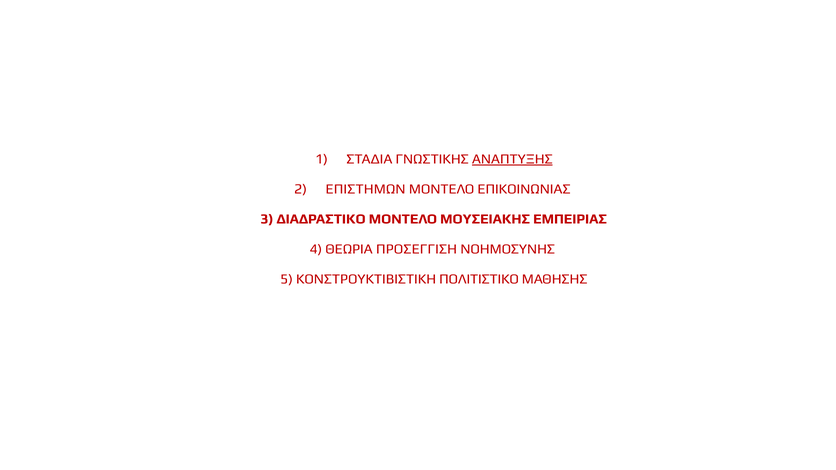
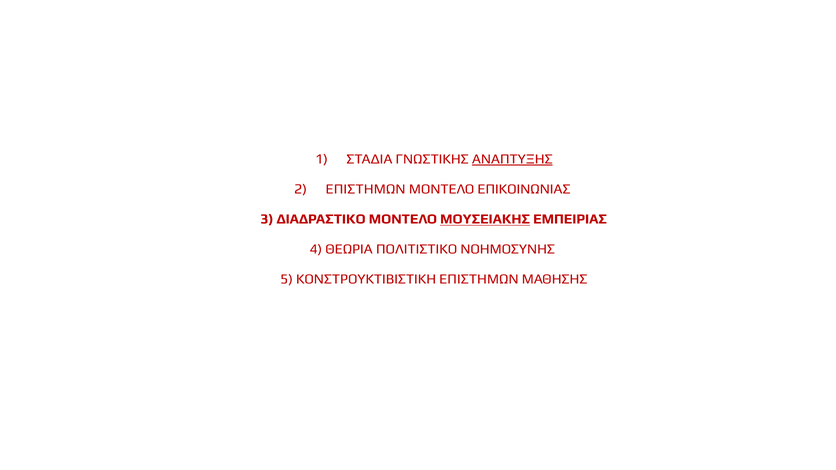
ΜΟΥΣΕΙΑΚΗΣ underline: none -> present
ΠΡΟΣΕΓΓΙΣΗ: ΠΡΟΣΕΓΓΙΣΗ -> ΠΟΛΙΤΙΣΤΙΚΟ
ΚΟΝΣΤΡΟΥΚΤΙΒΙΣΤΙΚΗ ΠΟΛΙΤΙΣΤΙΚΟ: ΠΟΛΙΤΙΣΤΙΚΟ -> ΕΠΙΣΤΗΜΩΝ
